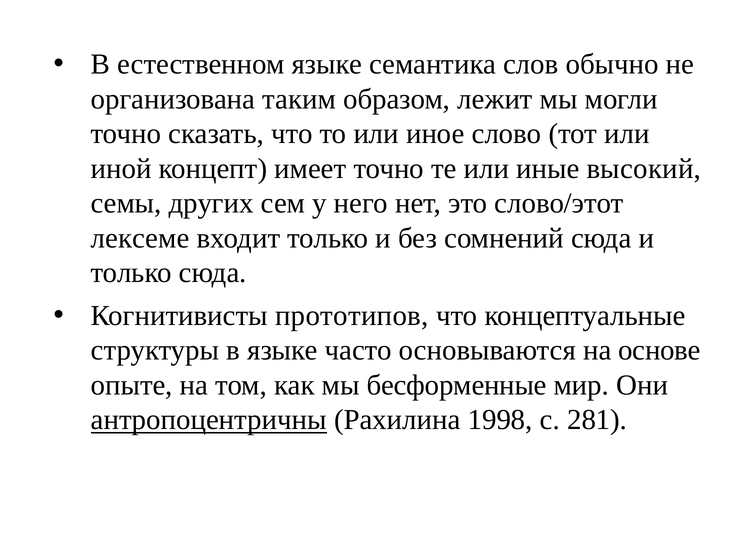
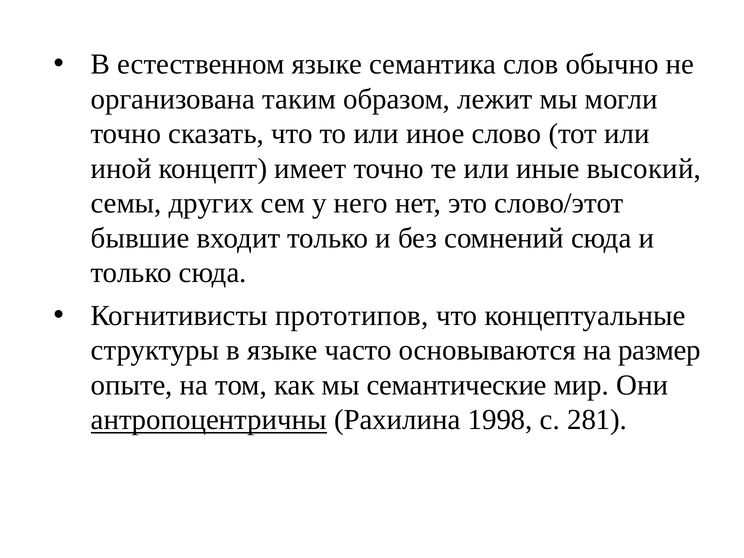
лексеме: лексеме -> бывшие
основе: основе -> размер
бесформенные: бесформенные -> семантические
